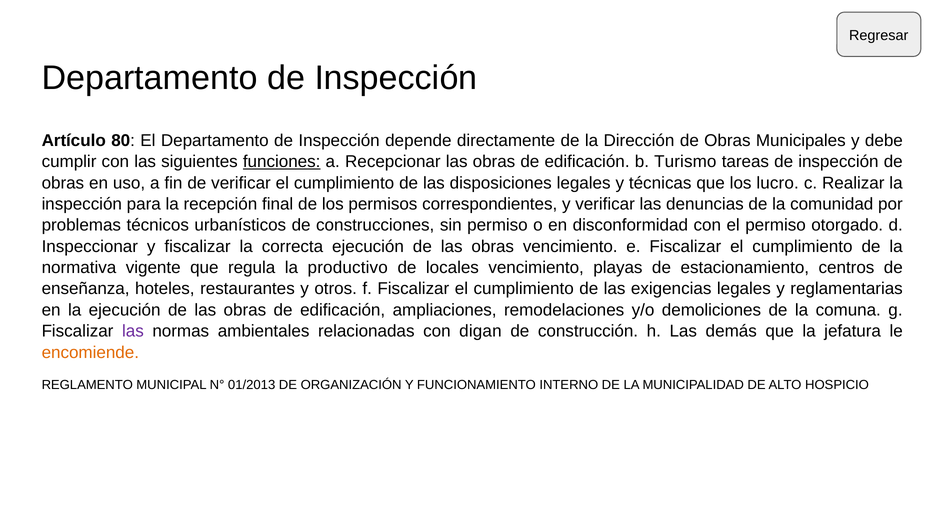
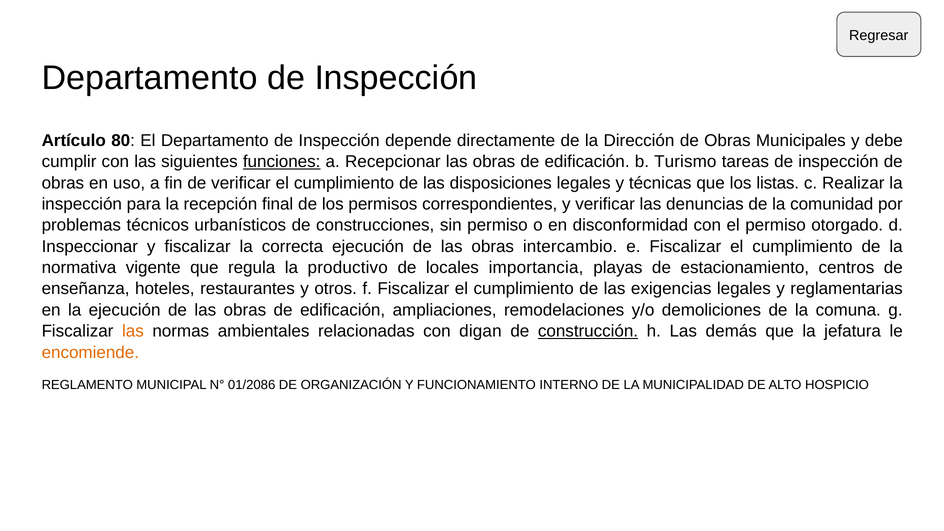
lucro: lucro -> listas
obras vencimiento: vencimiento -> intercambio
locales vencimiento: vencimiento -> importancia
las at (133, 331) colour: purple -> orange
construcción underline: none -> present
01/2013: 01/2013 -> 01/2086
